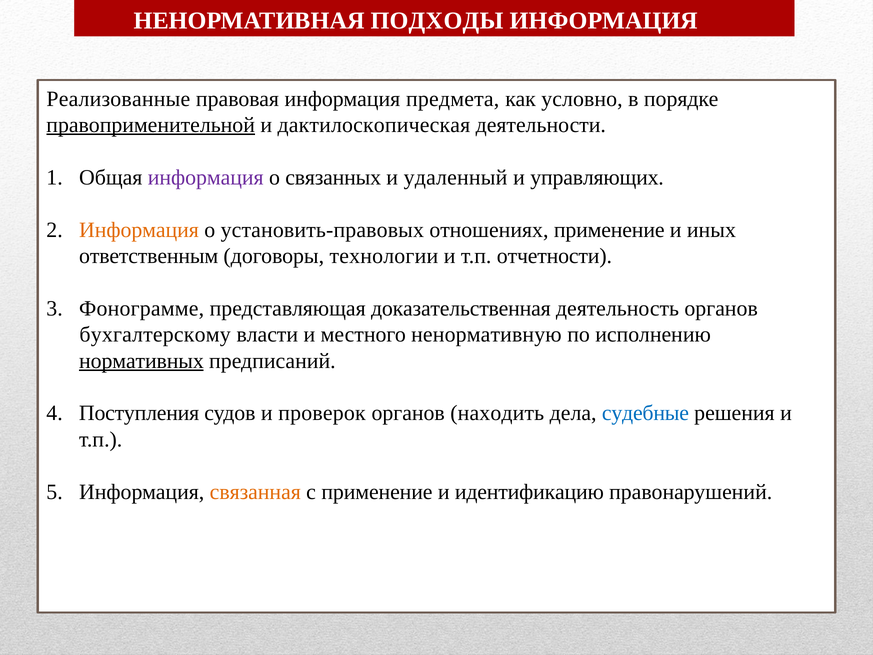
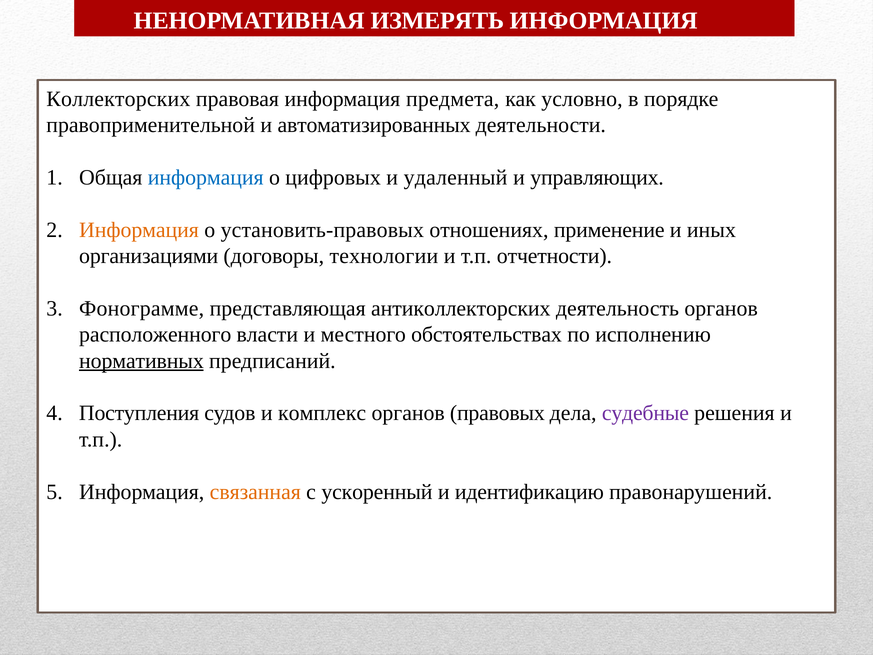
ПОДХОДЫ: ПОДХОДЫ -> ИЗМЕРЯТЬ
Реализованные: Реализованные -> Коллекторских
правоприменительной underline: present -> none
дактилоскопическая: дактилоскопическая -> автоматизированных
информация at (206, 177) colour: purple -> blue
связанных: связанных -> цифровых
ответственным: ответственным -> организациями
доказательственная: доказательственная -> антиколлекторских
бухгалтерскому: бухгалтерскому -> расположенного
ненормативную: ненормативную -> обстоятельствах
проверок: проверок -> комплекс
находить: находить -> правовых
судебные colour: blue -> purple
с применение: применение -> ускоренный
